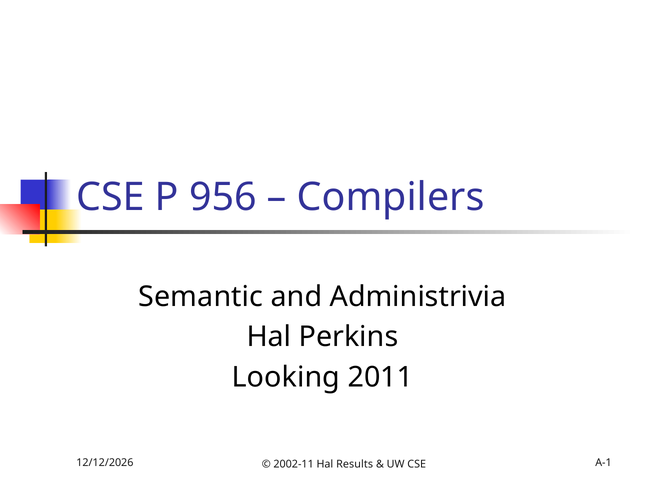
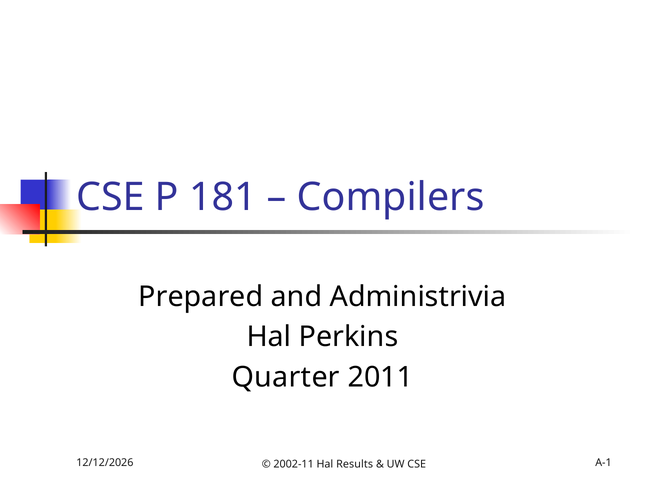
956: 956 -> 181
Semantic: Semantic -> Prepared
Looking: Looking -> Quarter
